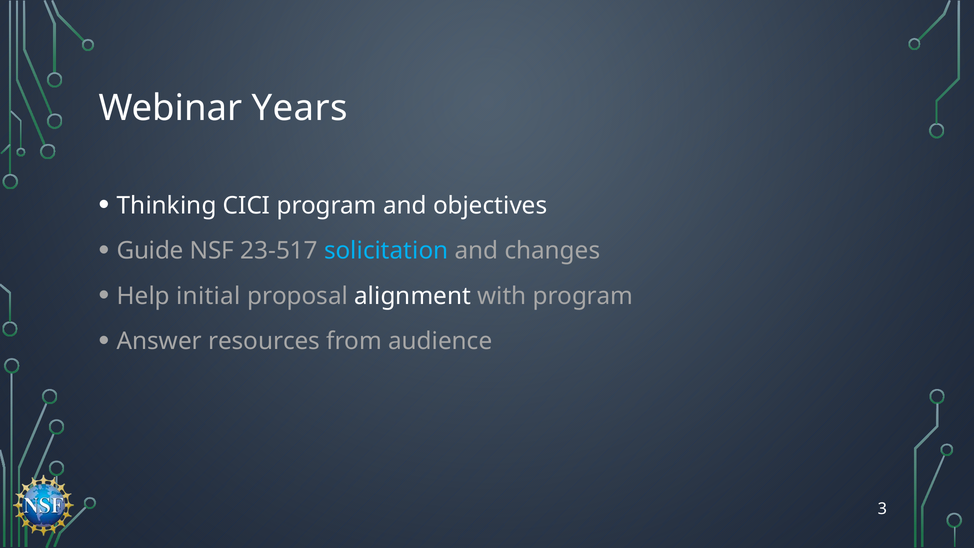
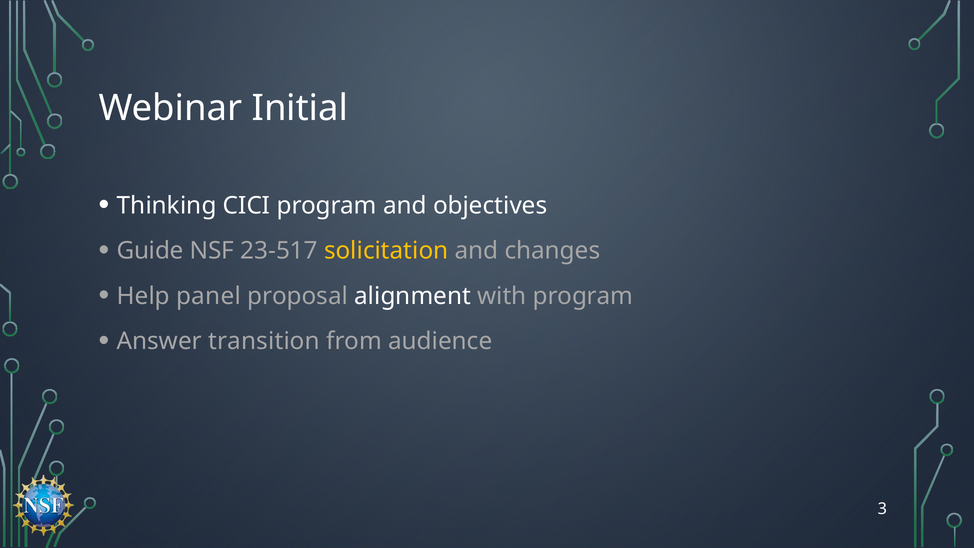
Years: Years -> Initial
solicitation colour: light blue -> yellow
initial: initial -> panel
resources: resources -> transition
